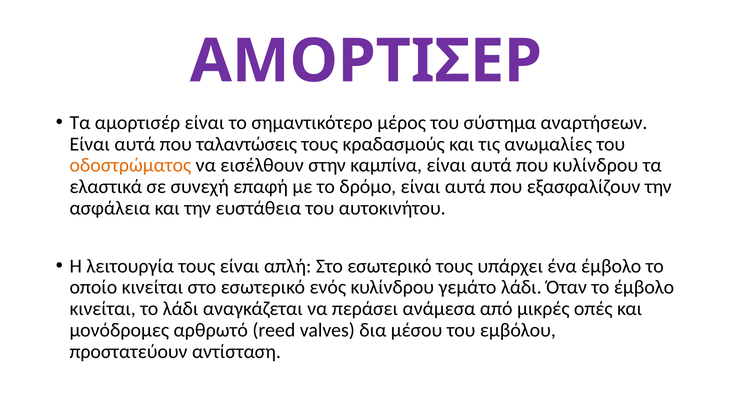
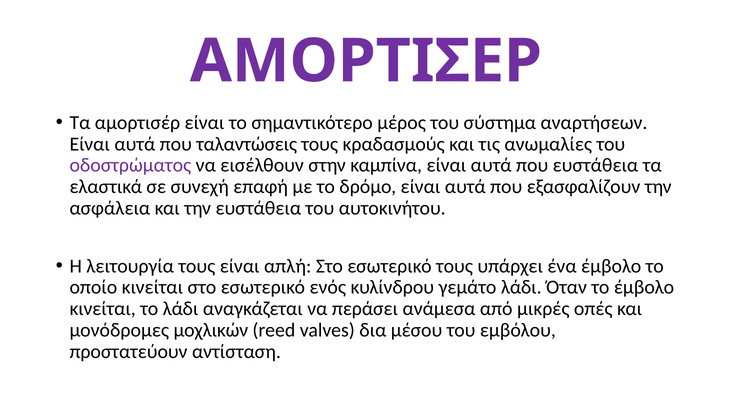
οδοστρώματος colour: orange -> purple
που κυλίνδρου: κυλίνδρου -> ευστάθεια
αρθρωτό: αρθρωτό -> μοχλικών
